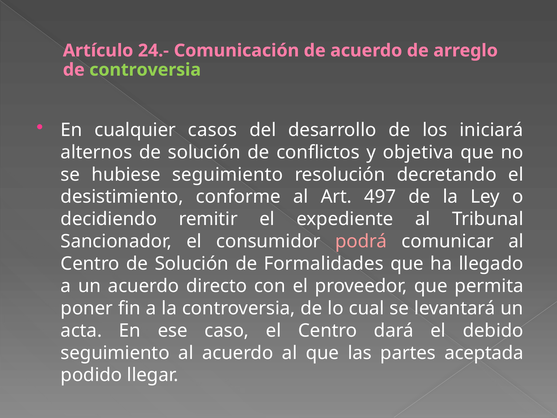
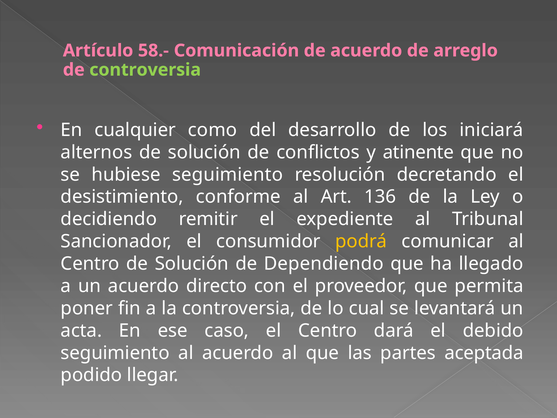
24.-: 24.- -> 58.-
casos: casos -> como
objetiva: objetiva -> atinente
497: 497 -> 136
podrá colour: pink -> yellow
Formalidades: Formalidades -> Dependiendo
